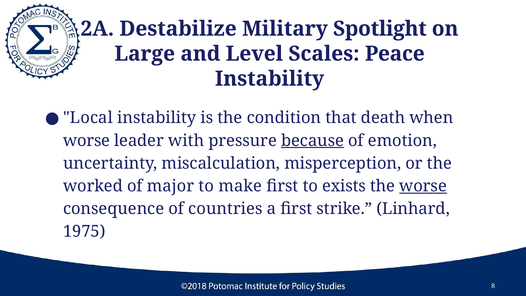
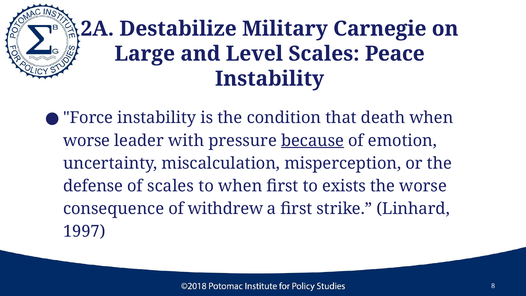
Spotlight: Spotlight -> Carnegie
Local: Local -> Force
worked: worked -> defense
of major: major -> scales
to make: make -> when
worse at (423, 186) underline: present -> none
countries: countries -> withdrew
1975: 1975 -> 1997
